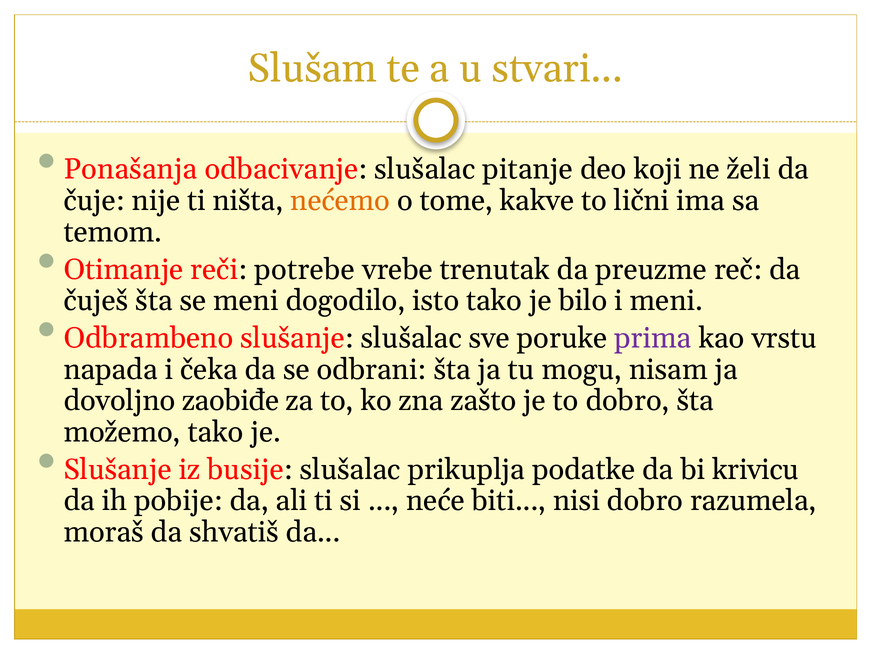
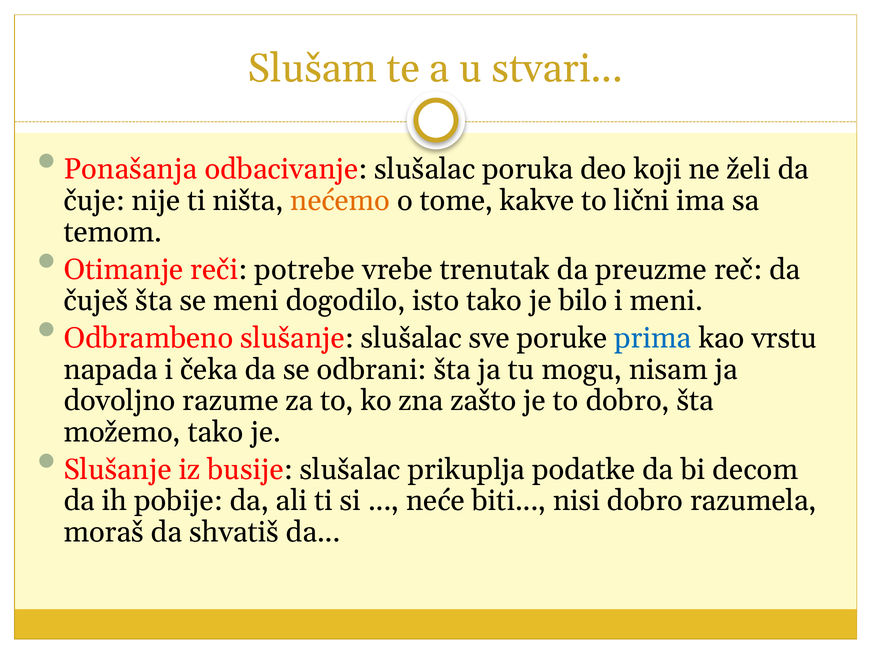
pitanje: pitanje -> poruka
prima colour: purple -> blue
zaobiđe: zaobiđe -> razume
krivicu: krivicu -> decom
